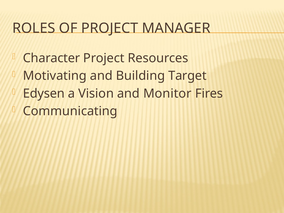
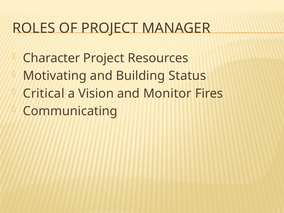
Target: Target -> Status
Edysen: Edysen -> Critical
